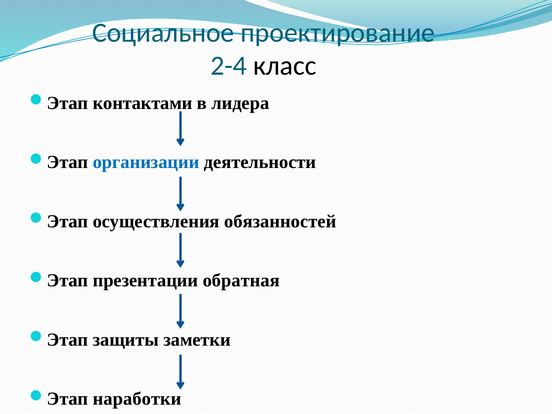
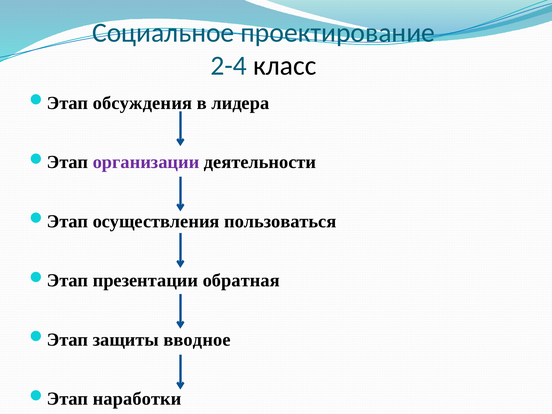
контактами: контактами -> обсуждения
организации colour: blue -> purple
обязанностей: обязанностей -> пользоваться
заметки: заметки -> вводное
